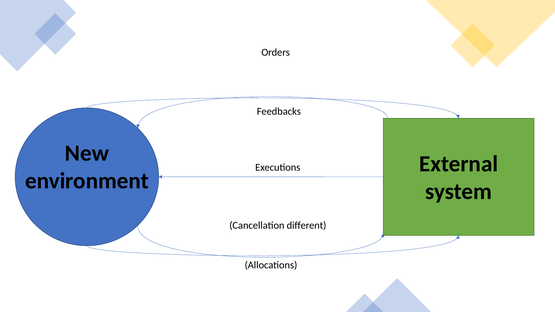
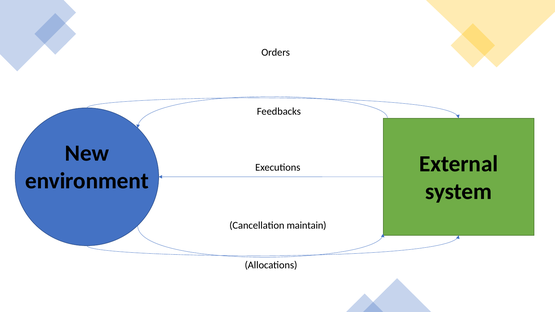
different: different -> maintain
